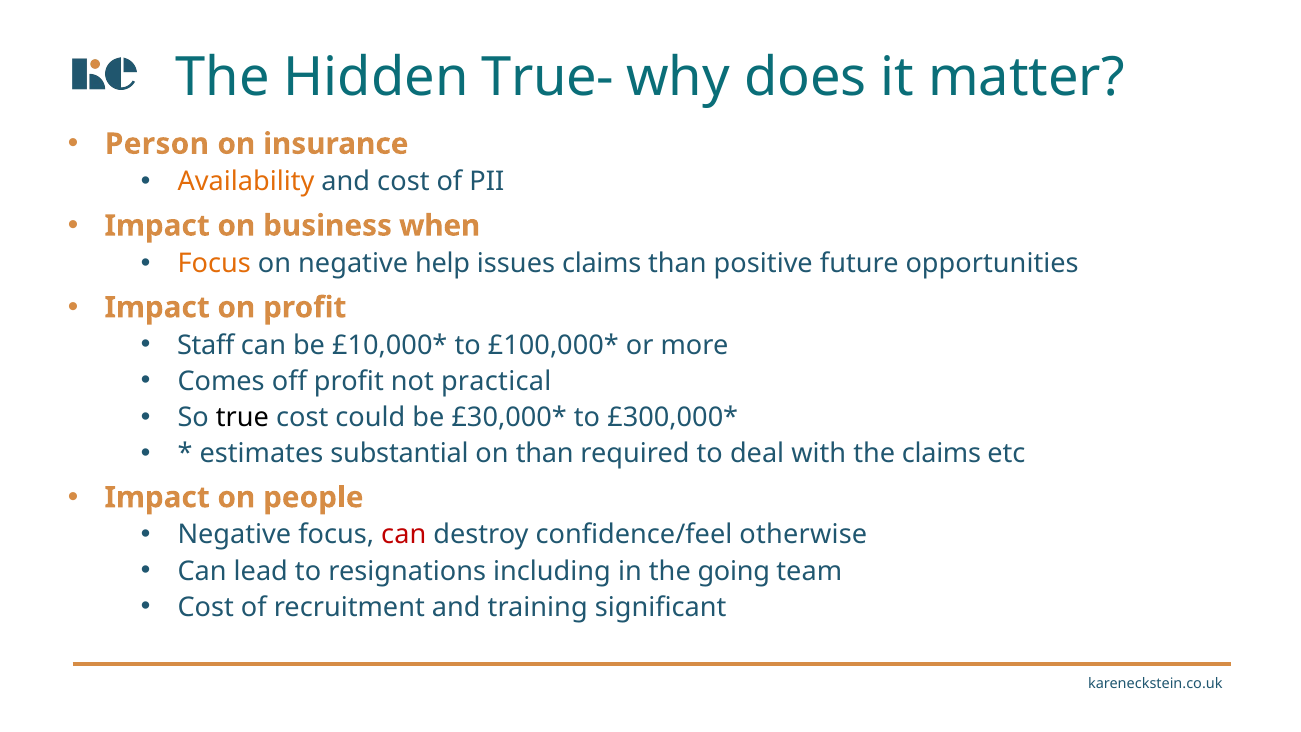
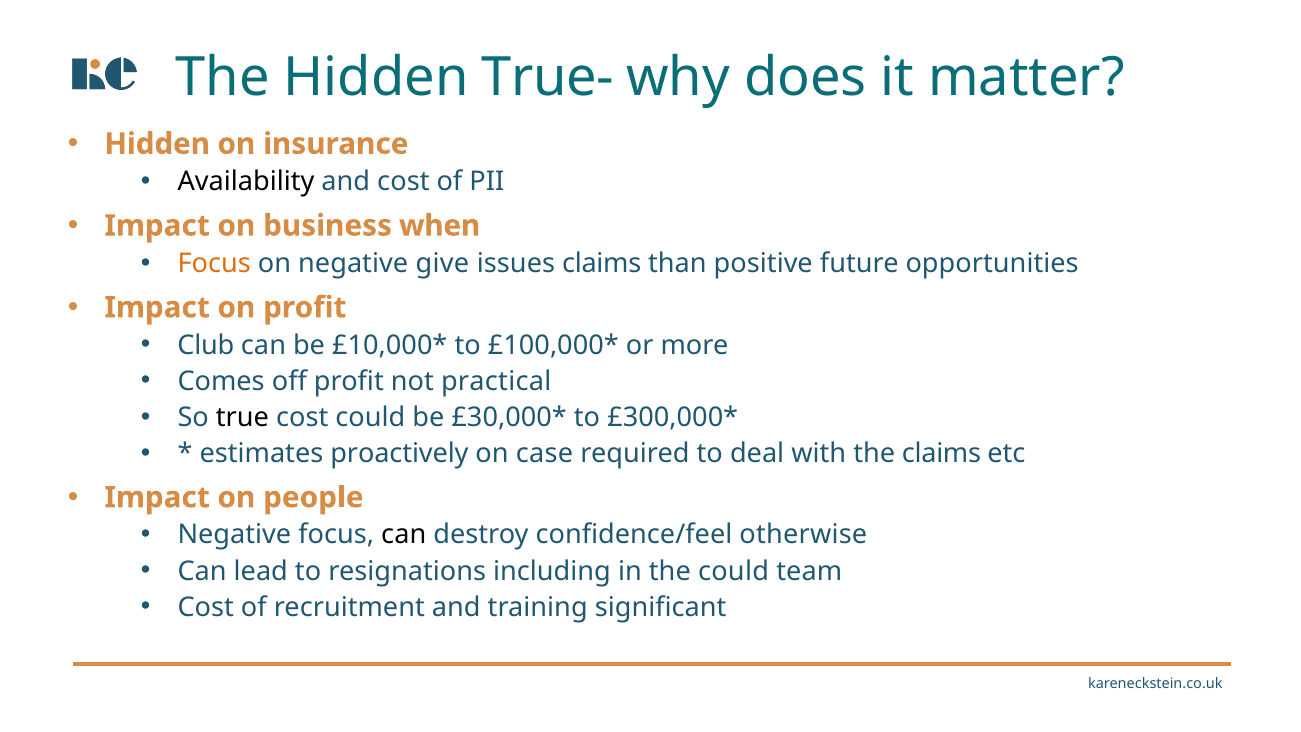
Person at (157, 144): Person -> Hidden
Availability colour: orange -> black
help: help -> give
Staff: Staff -> Club
substantial: substantial -> proactively
on than: than -> case
can at (404, 535) colour: red -> black
the going: going -> could
